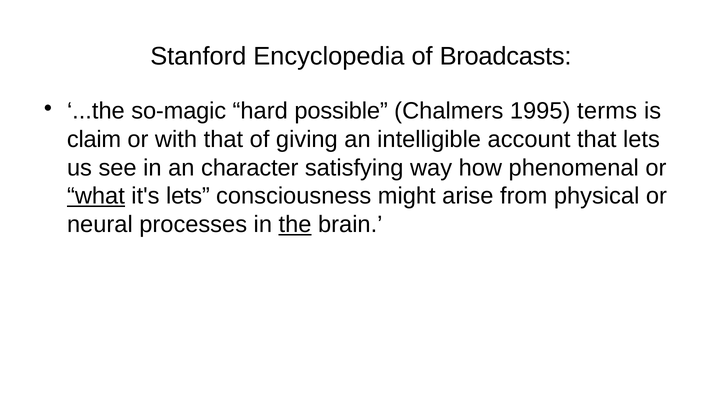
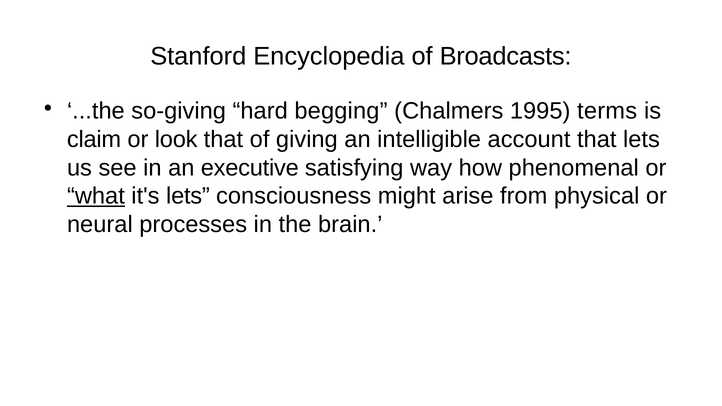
so-magic: so-magic -> so-giving
possible: possible -> begging
with: with -> look
character: character -> executive
the underline: present -> none
